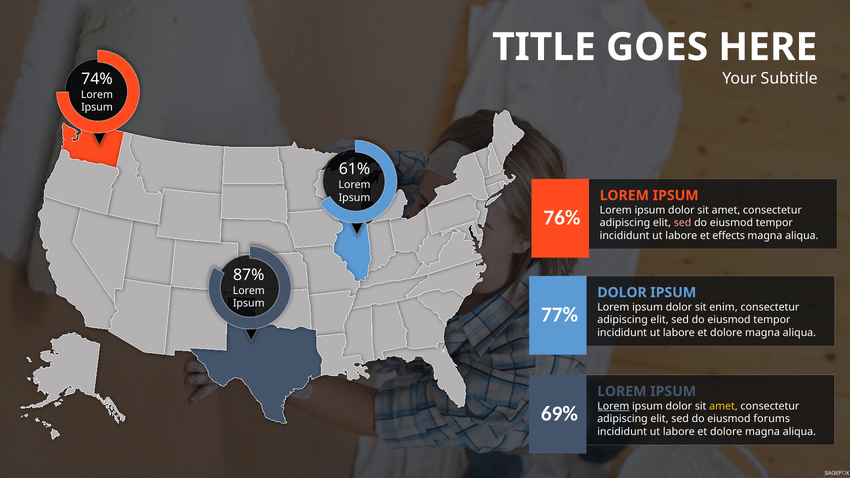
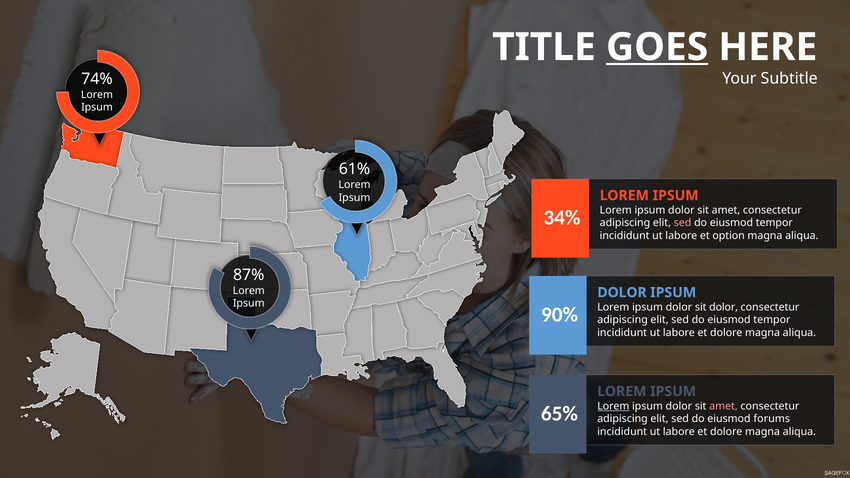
GOES underline: none -> present
76%: 76% -> 34%
effects: effects -> option
sit enim: enim -> dolor
77%: 77% -> 90%
amet at (723, 406) colour: yellow -> pink
69%: 69% -> 65%
